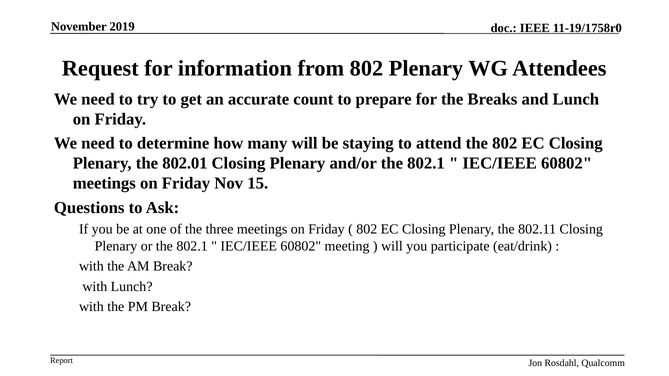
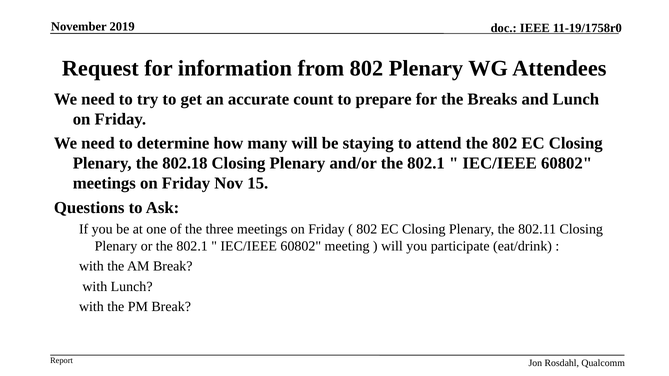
802.01: 802.01 -> 802.18
